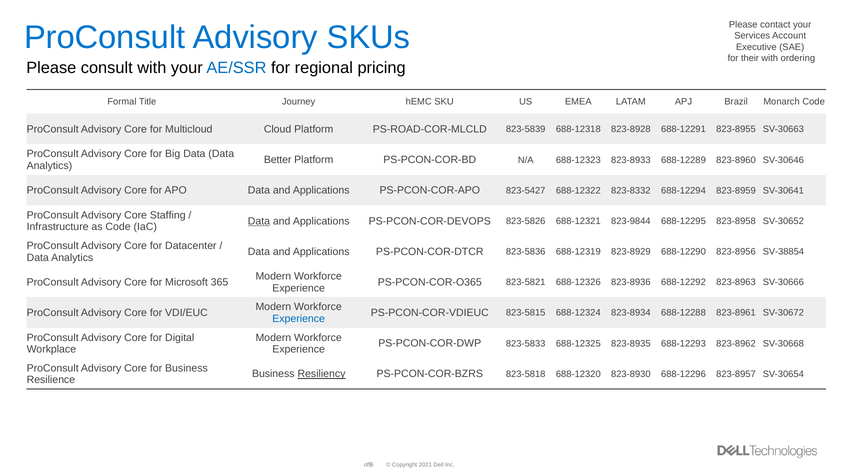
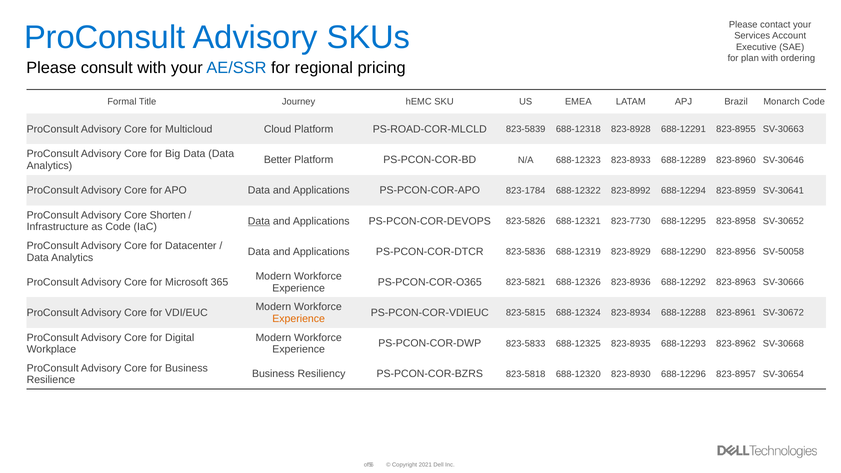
their: their -> plan
823-5427: 823-5427 -> 823-1784
823-8332: 823-8332 -> 823-8992
Staffing: Staffing -> Shorten
823-9844: 823-9844 -> 823-7730
SV-38854: SV-38854 -> SV-50058
Experience at (299, 319) colour: blue -> orange
Resiliency underline: present -> none
